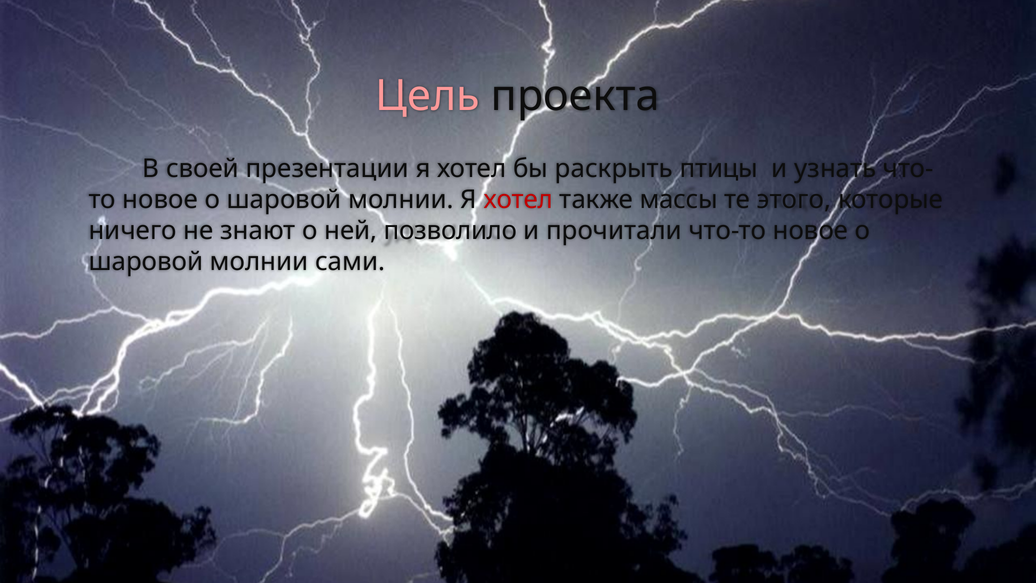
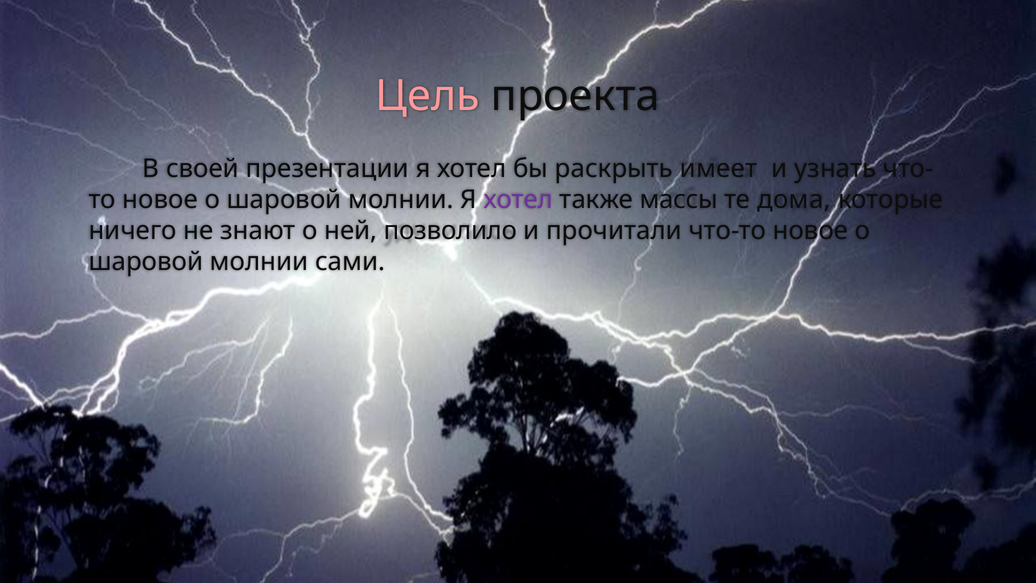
птицы: птицы -> имеет
хотел at (518, 200) colour: red -> purple
этого: этого -> дома
